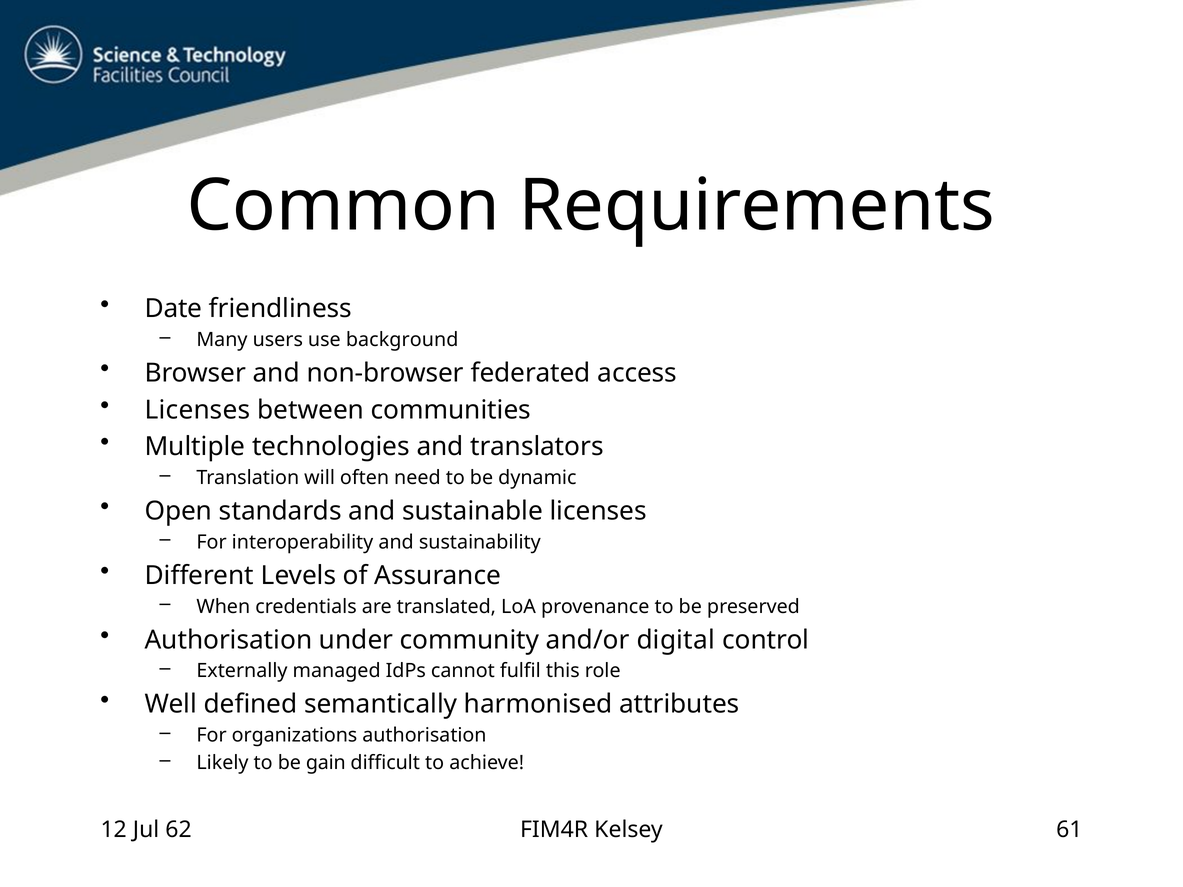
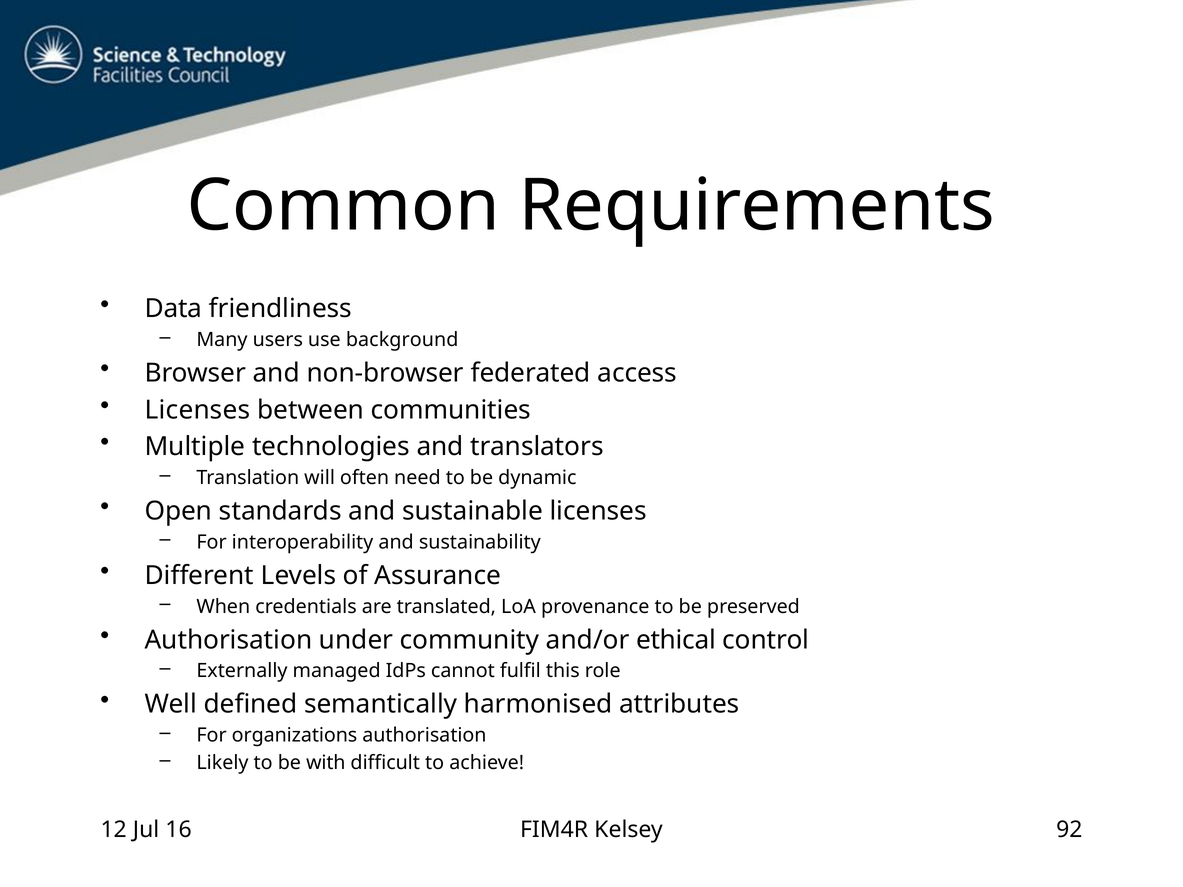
Date: Date -> Data
digital: digital -> ethical
gain: gain -> with
62: 62 -> 16
61: 61 -> 92
